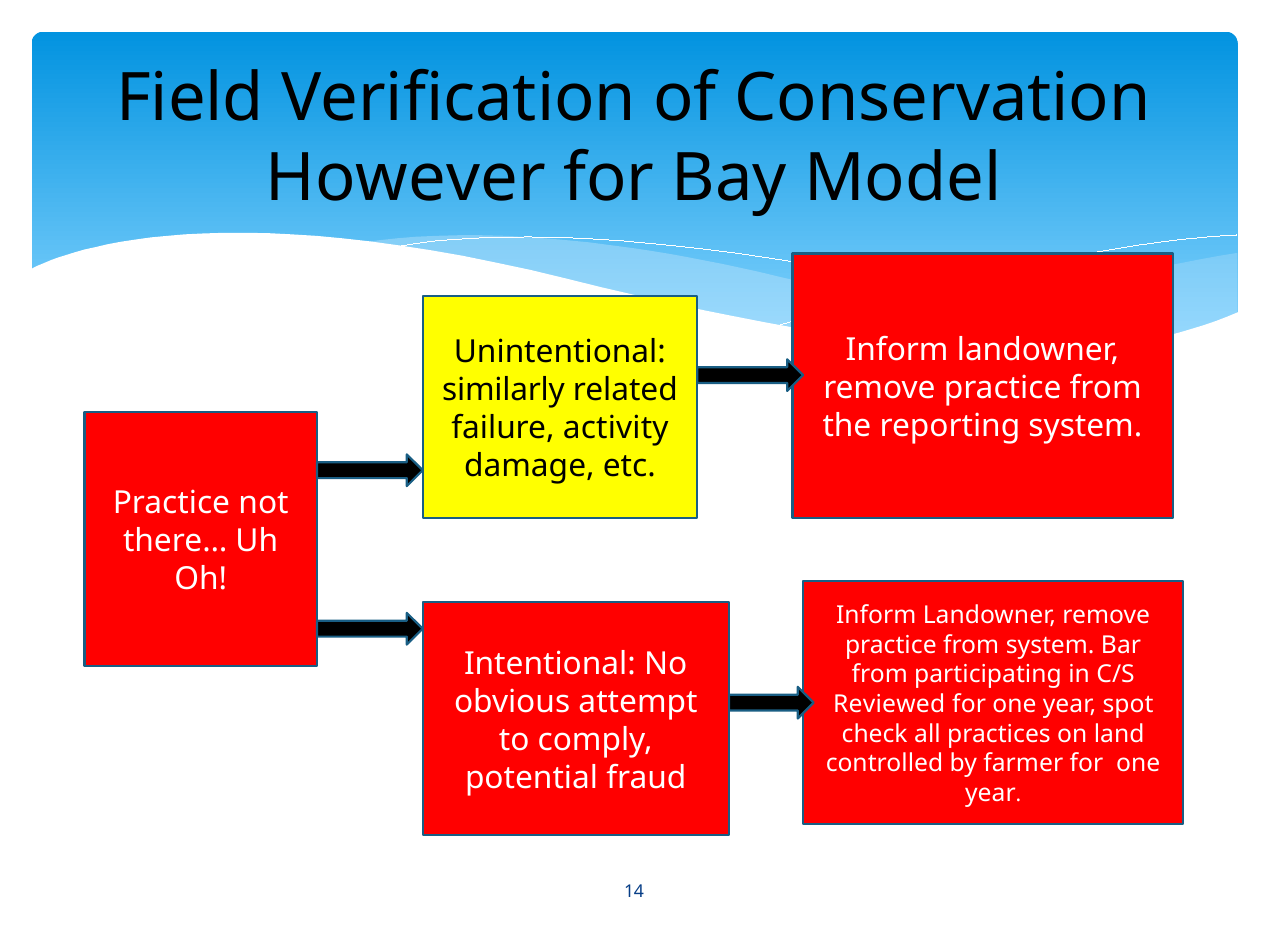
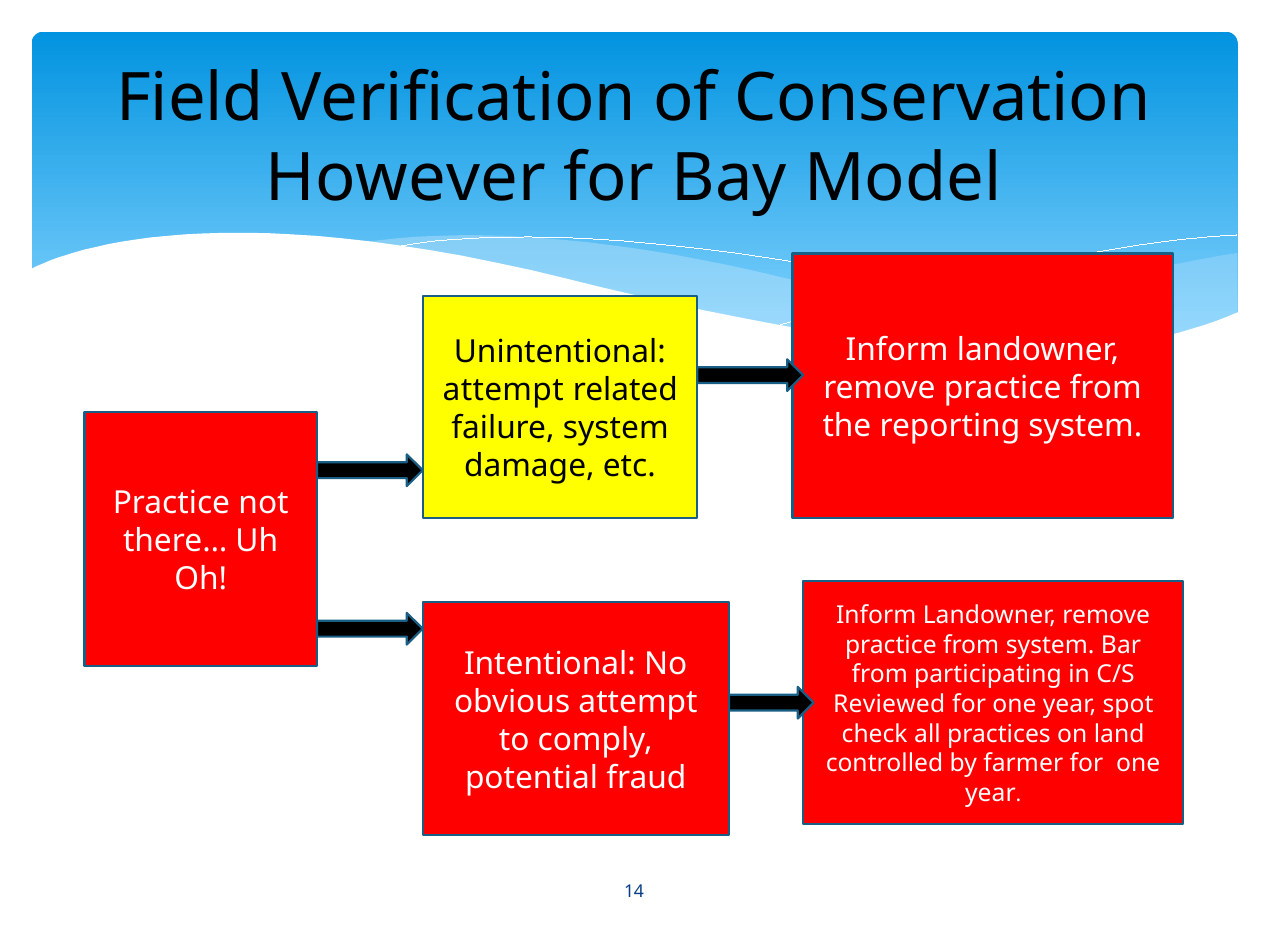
similarly at (503, 390): similarly -> attempt
failure activity: activity -> system
